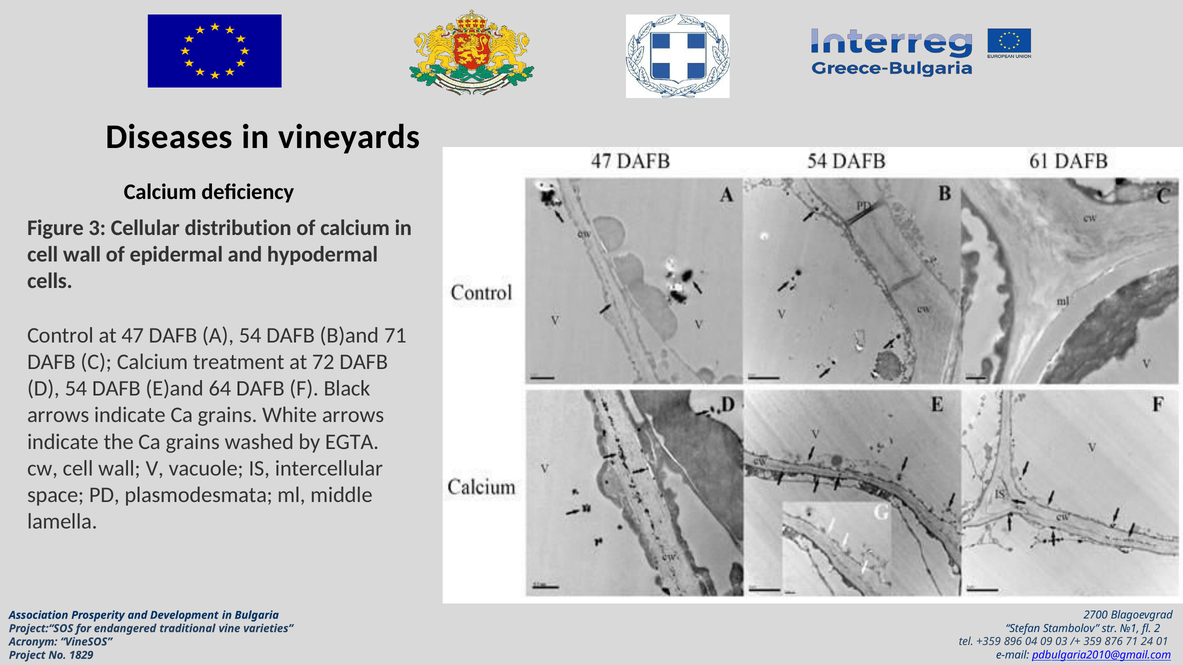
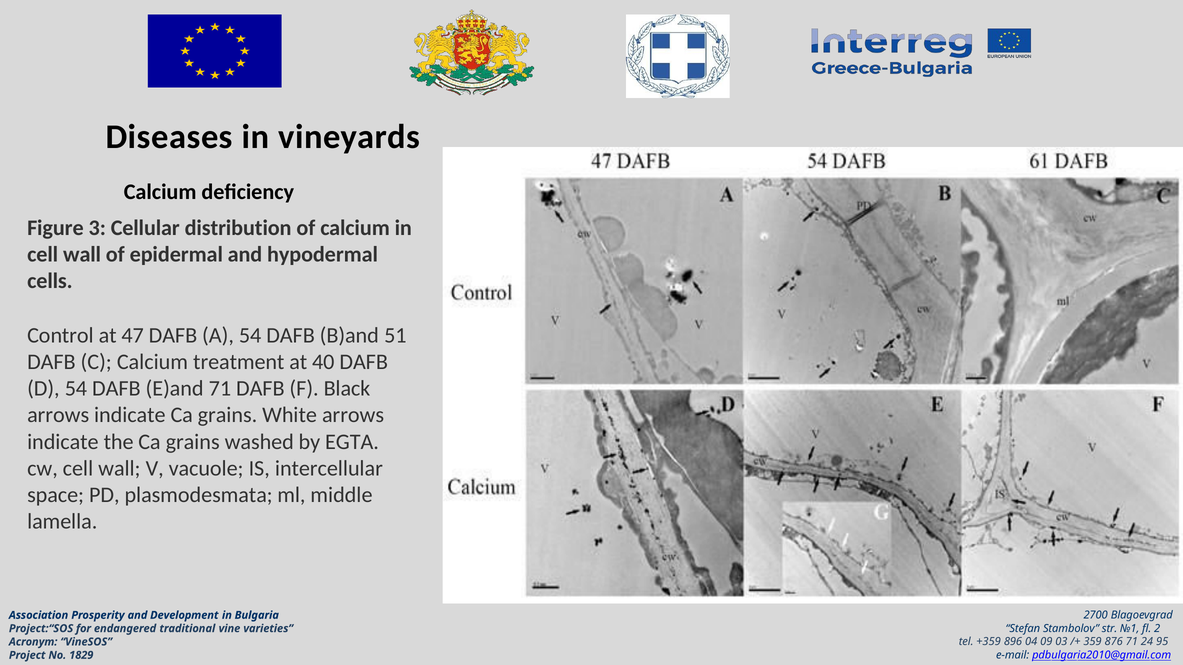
B)and 71: 71 -> 51
72: 72 -> 40
E)and 64: 64 -> 71
01: 01 -> 95
